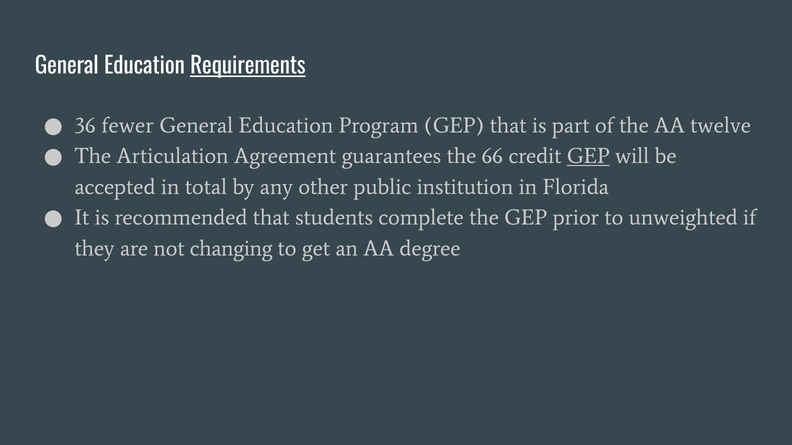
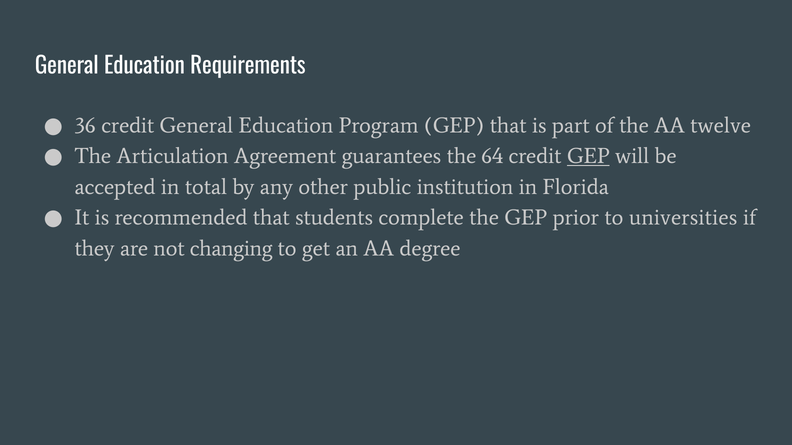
Requirements underline: present -> none
36 fewer: fewer -> credit
66: 66 -> 64
unweighted: unweighted -> universities
